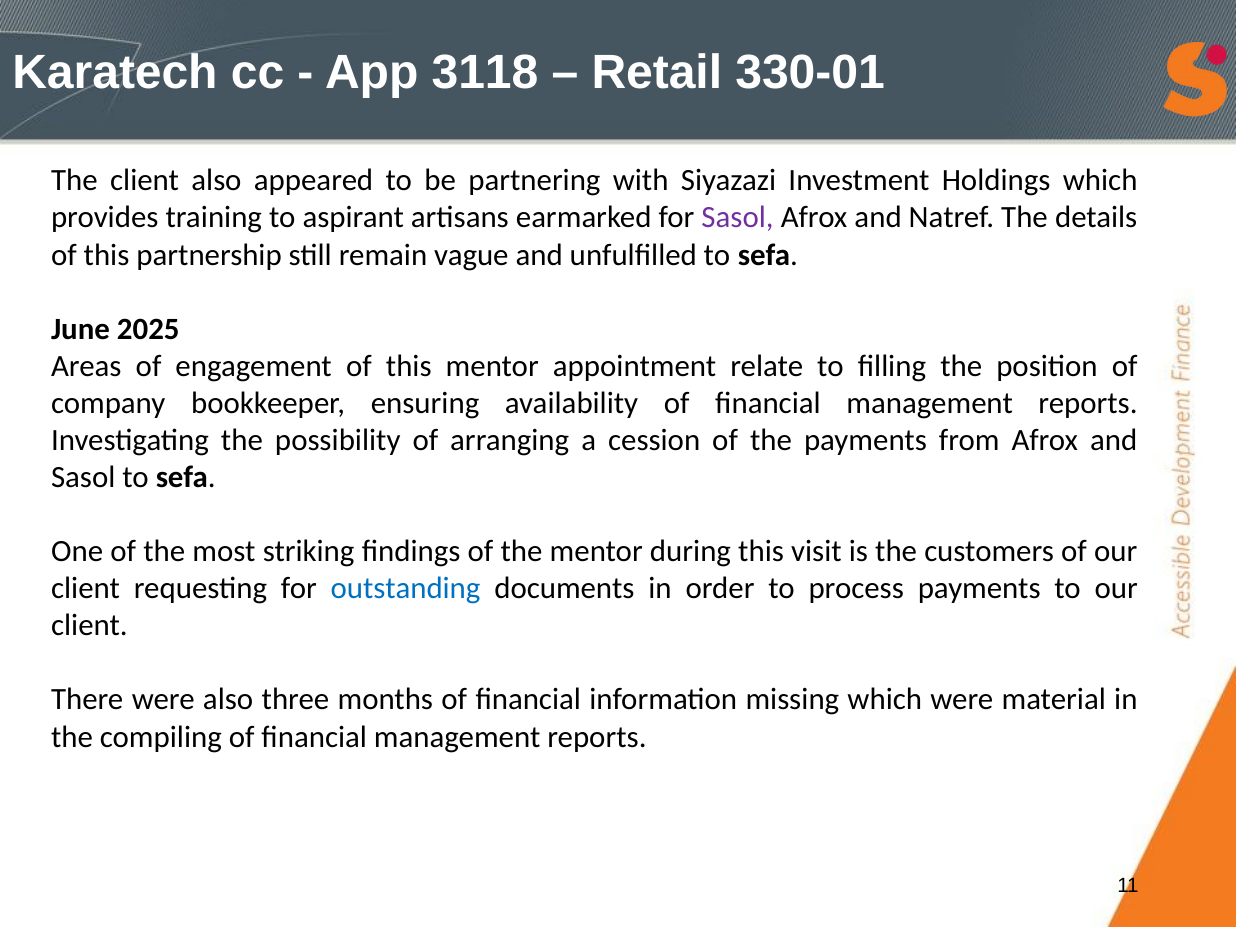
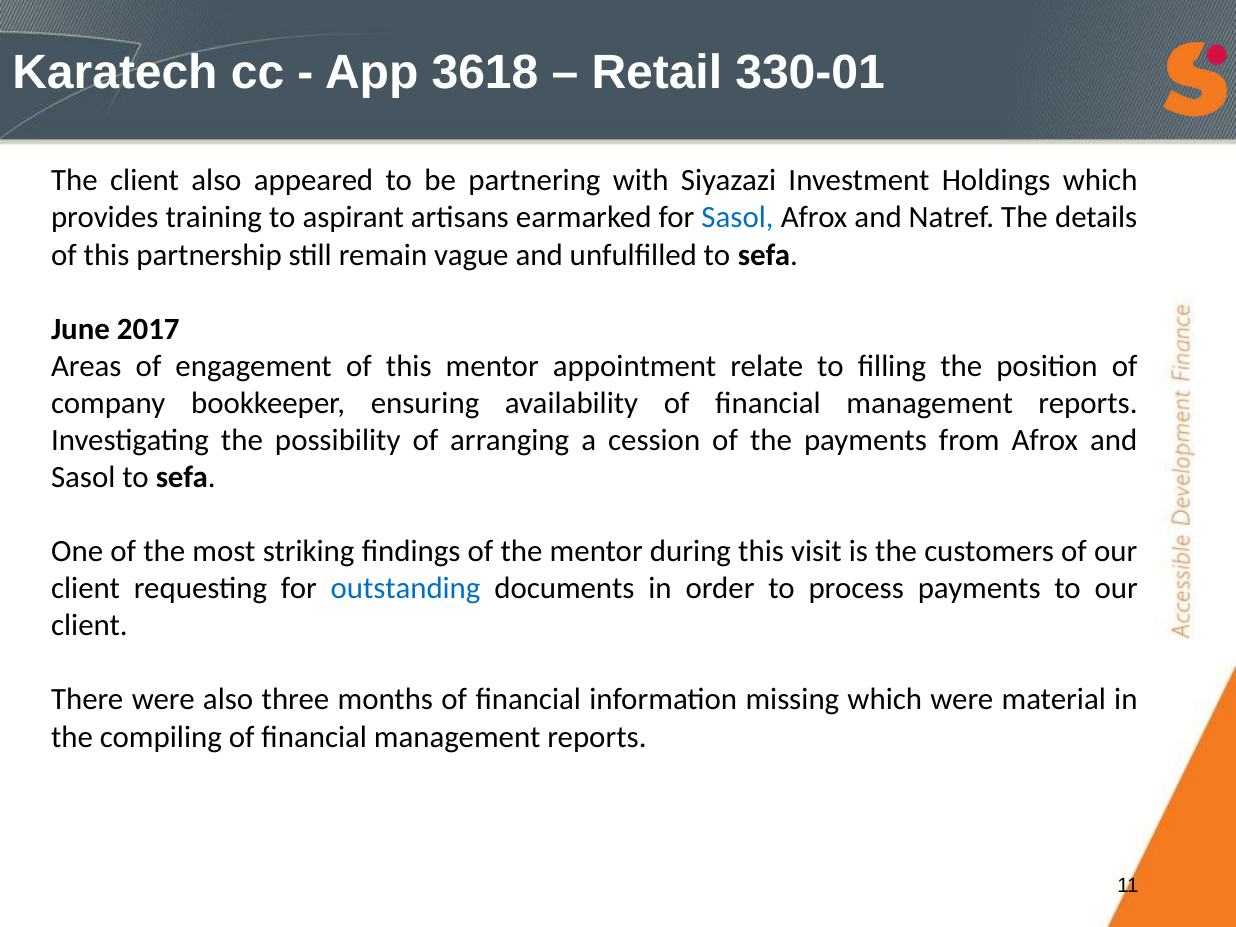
3118: 3118 -> 3618
Sasol at (738, 218) colour: purple -> blue
2025: 2025 -> 2017
